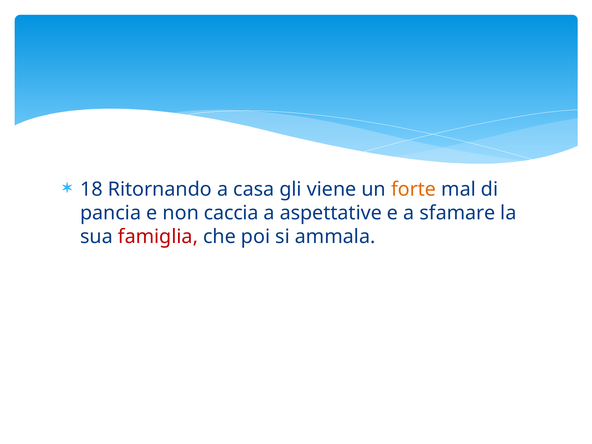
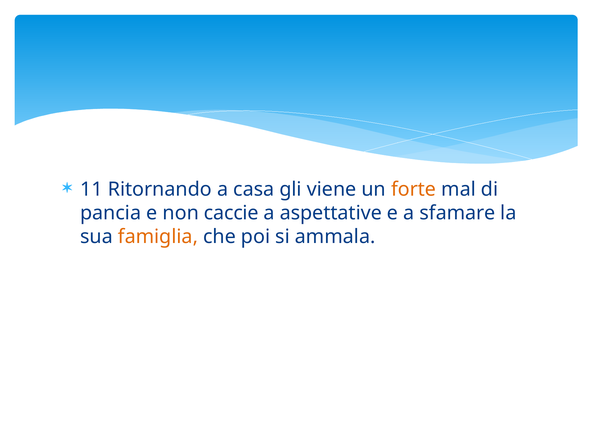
18: 18 -> 11
caccia: caccia -> caccie
famiglia colour: red -> orange
